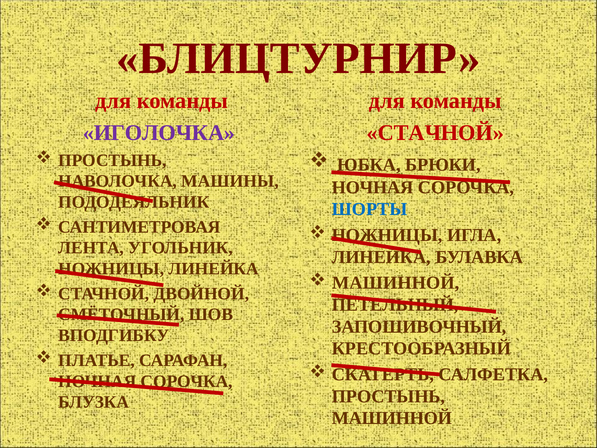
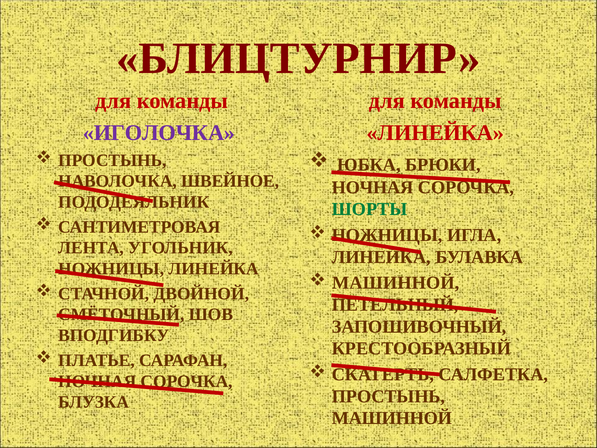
СТАЧНОЙ at (435, 133): СТАЧНОЙ -> ЛИНЕЙКА
МАШИНЫ: МАШИНЫ -> ШВЕЙНОЕ
ШОРТЫ colour: blue -> green
